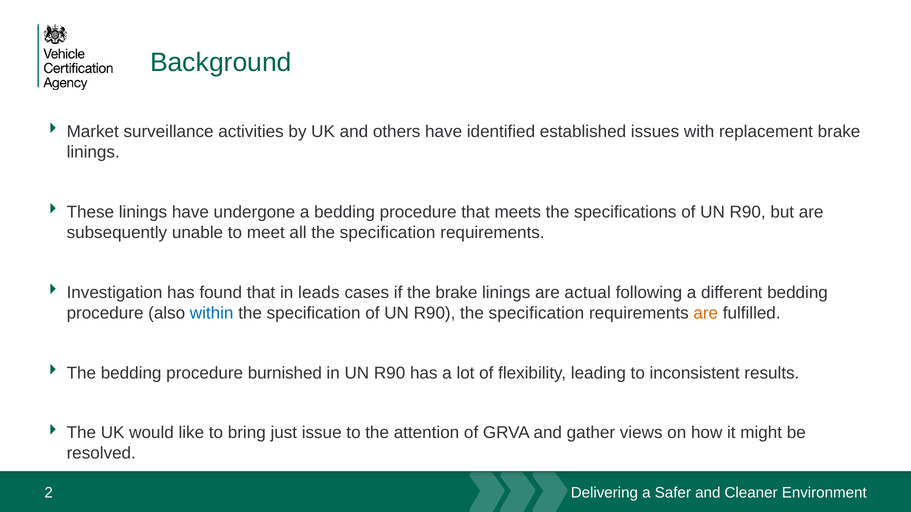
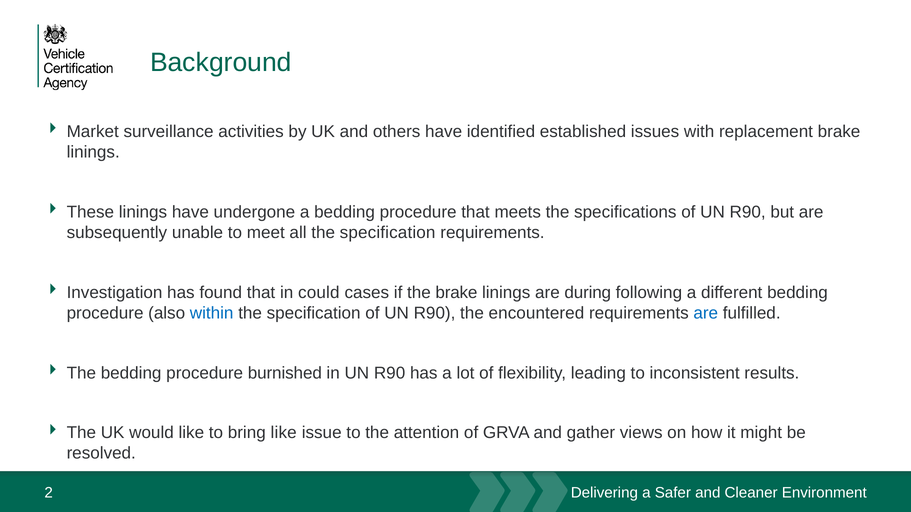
leads: leads -> could
actual: actual -> during
R90 the specification: specification -> encountered
are at (706, 313) colour: orange -> blue
bring just: just -> like
